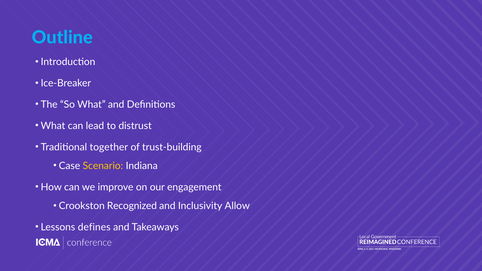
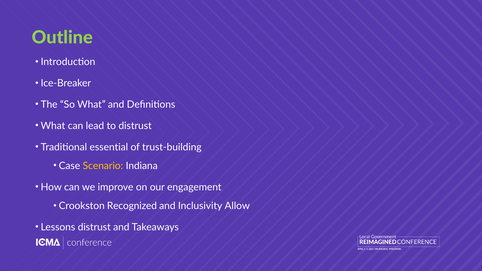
Outline colour: light blue -> light green
together: together -> essential
Lessons defines: defines -> distrust
